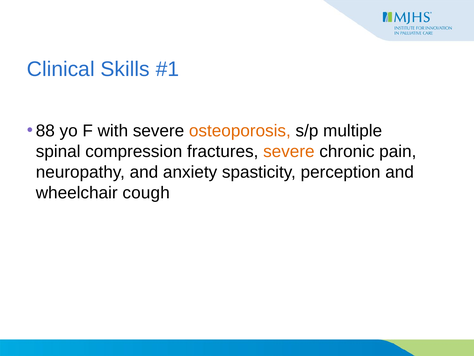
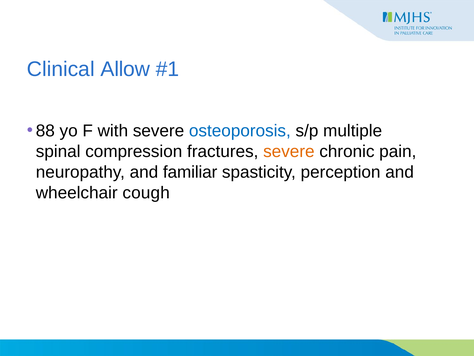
Skills: Skills -> Allow
osteoporosis colour: orange -> blue
anxiety: anxiety -> familiar
